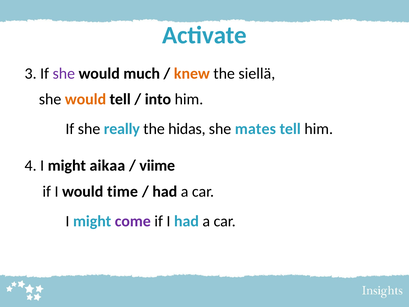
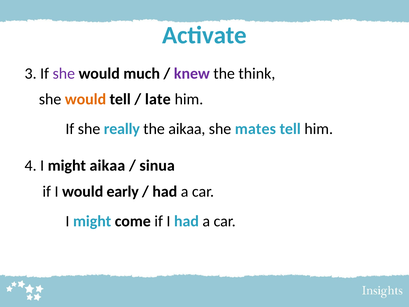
knew colour: orange -> purple
siellä: siellä -> think
into: into -> late
the hidas: hidas -> aikaa
viime: viime -> sinua
time: time -> early
come colour: purple -> black
